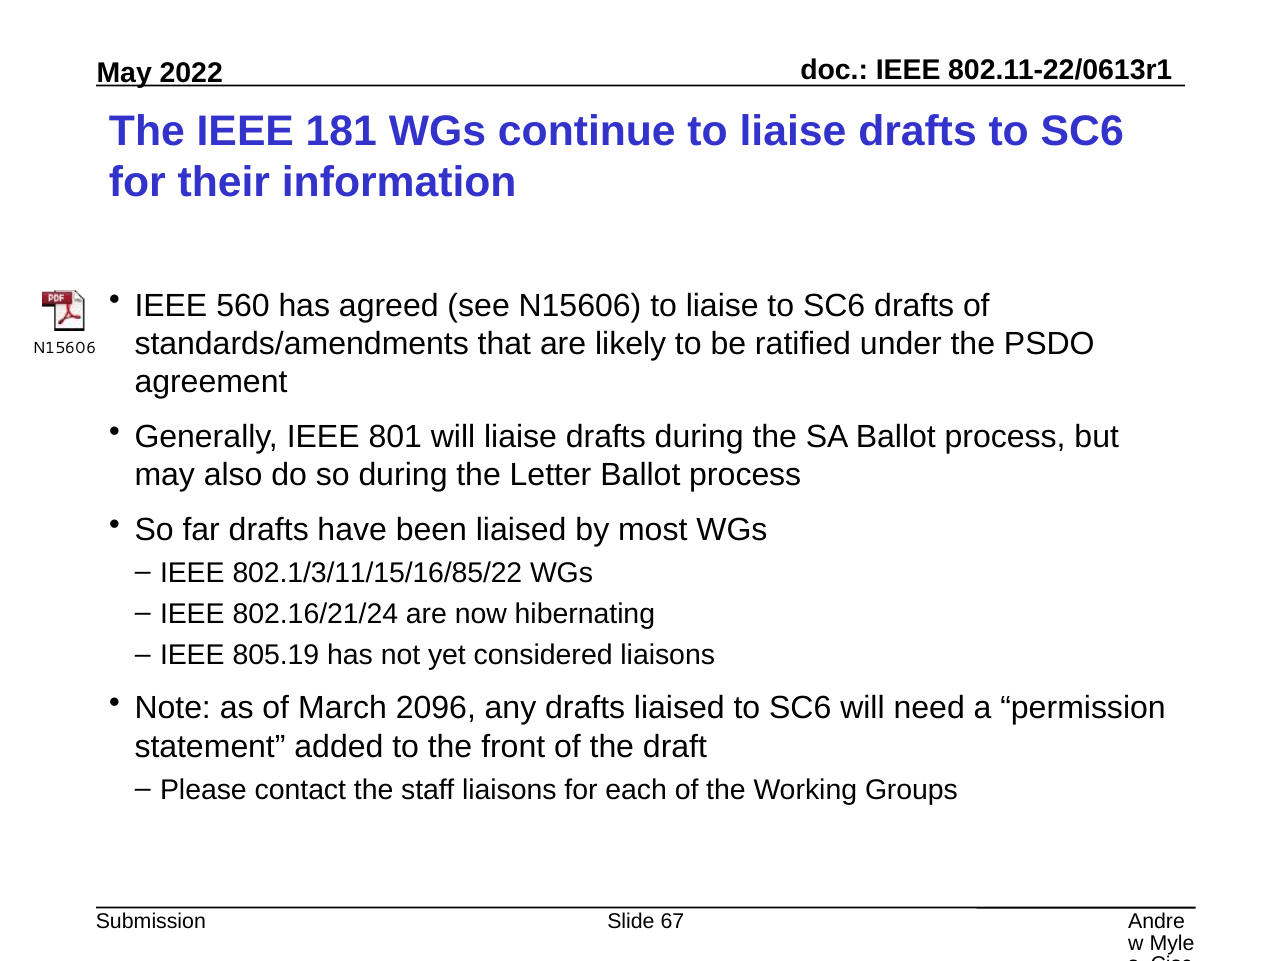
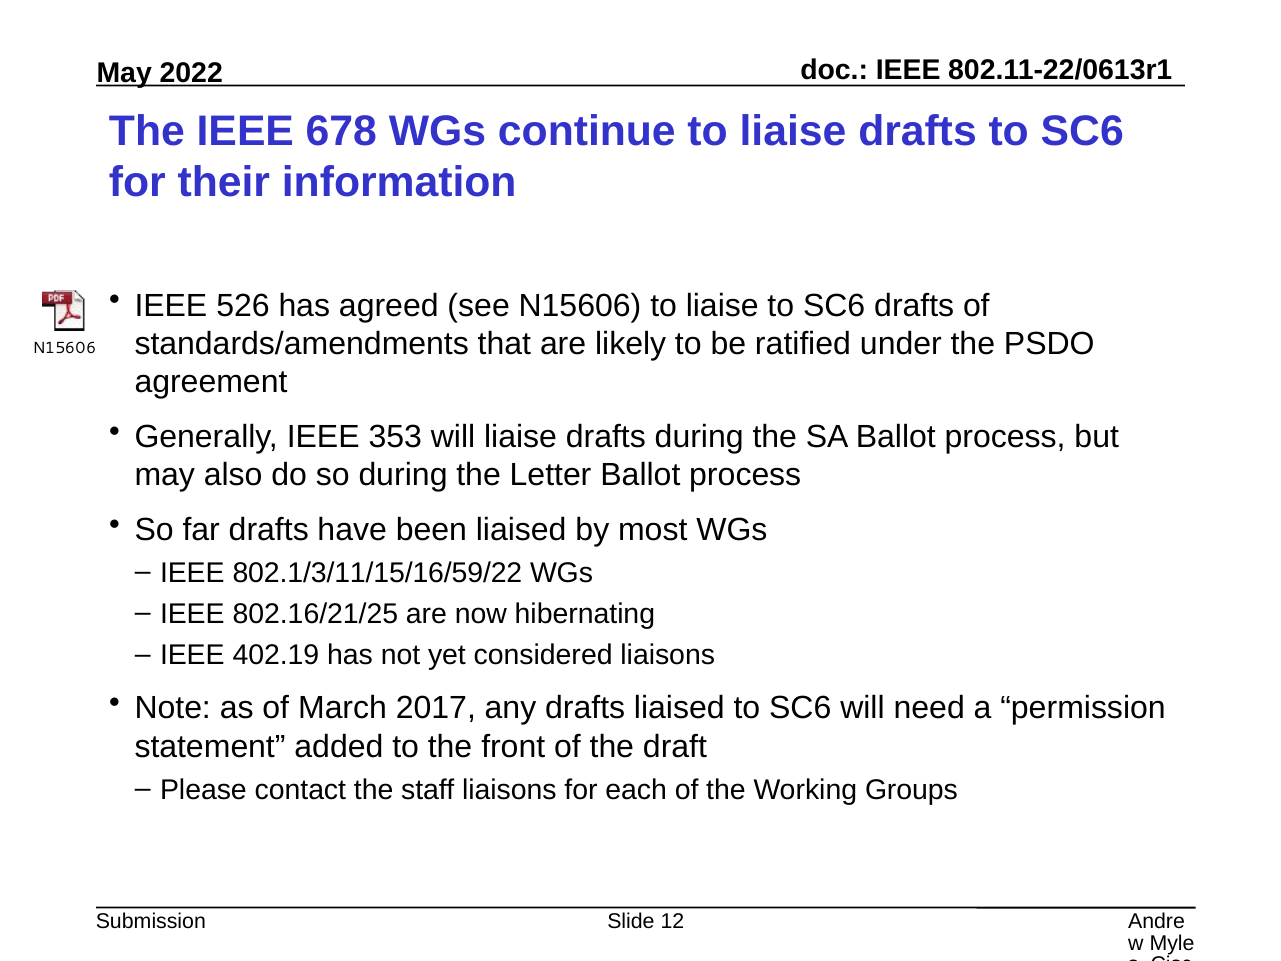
181: 181 -> 678
560: 560 -> 526
801: 801 -> 353
802.1/3/11/15/16/85/22: 802.1/3/11/15/16/85/22 -> 802.1/3/11/15/16/59/22
802.16/21/24: 802.16/21/24 -> 802.16/21/25
805.19: 805.19 -> 402.19
2096: 2096 -> 2017
67: 67 -> 12
